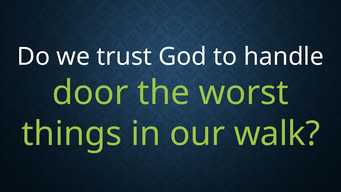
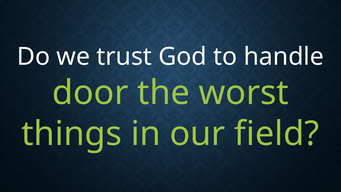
walk: walk -> field
